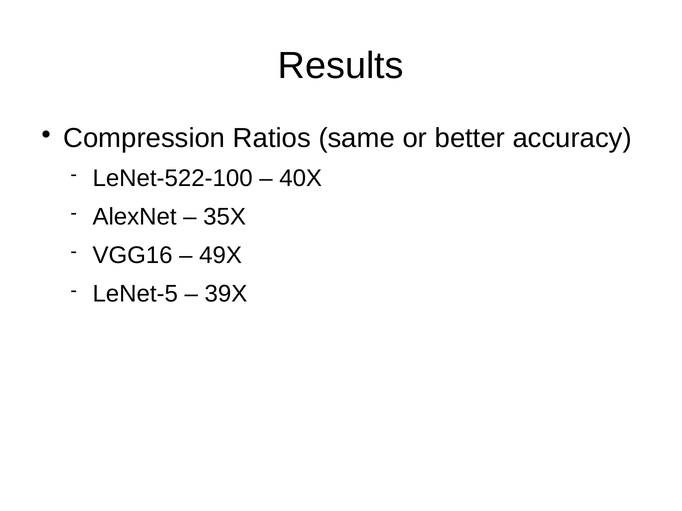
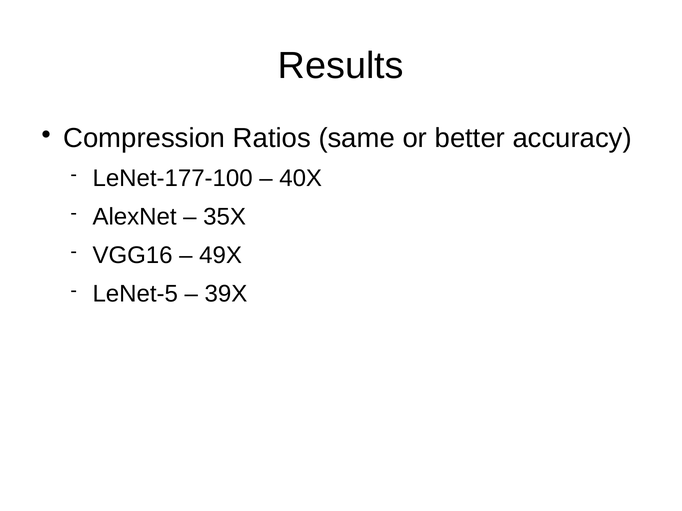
LeNet-522-100: LeNet-522-100 -> LeNet-177-100
